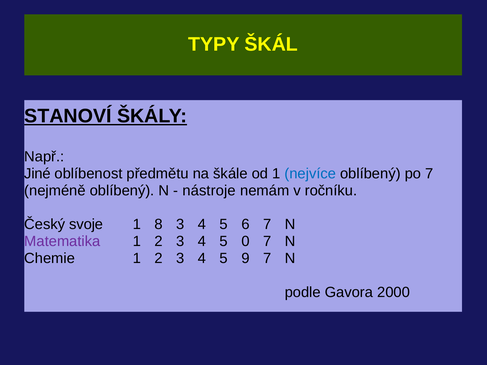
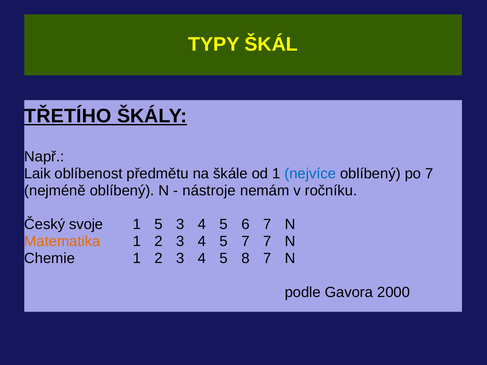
STANOVÍ: STANOVÍ -> TŘETÍHO
Jiné: Jiné -> Laik
1 8: 8 -> 5
Matematika colour: purple -> orange
5 0: 0 -> 7
9: 9 -> 8
